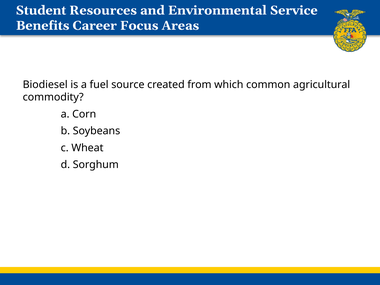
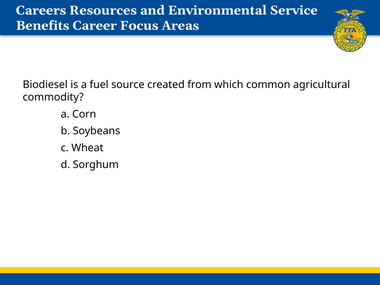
Student: Student -> Careers
